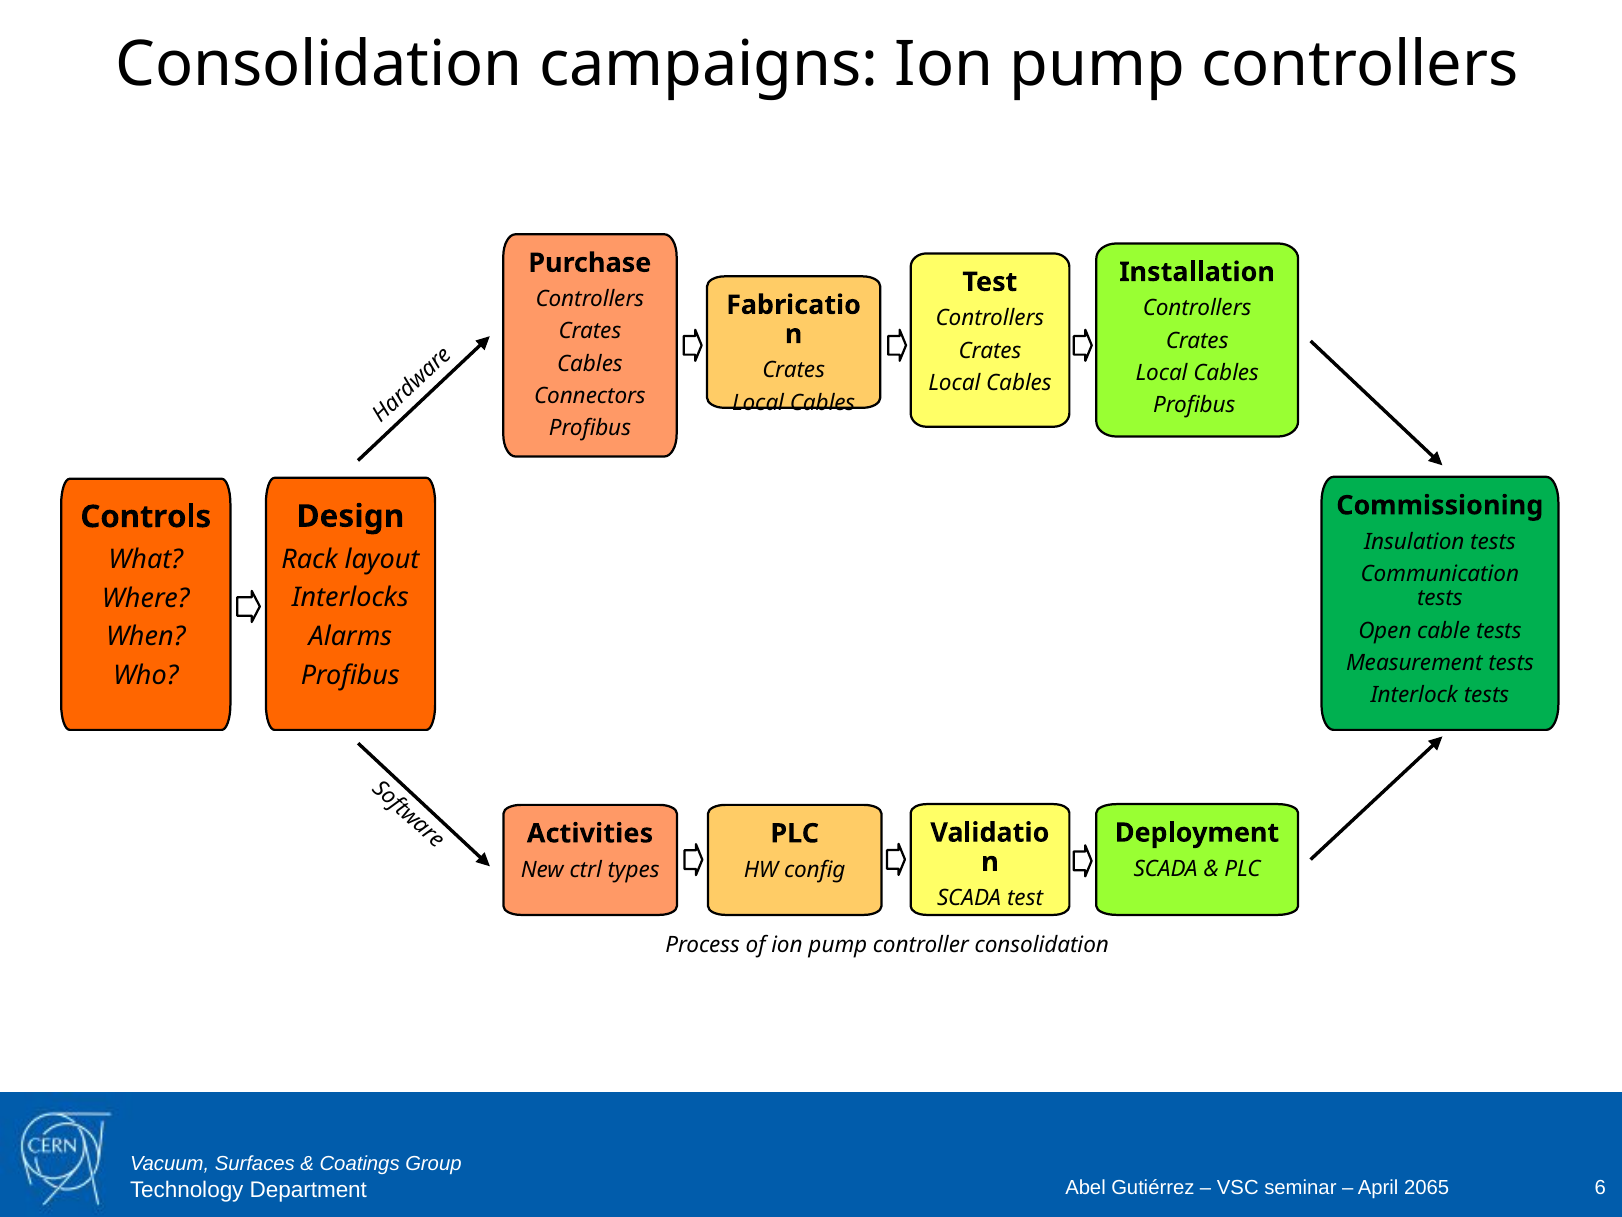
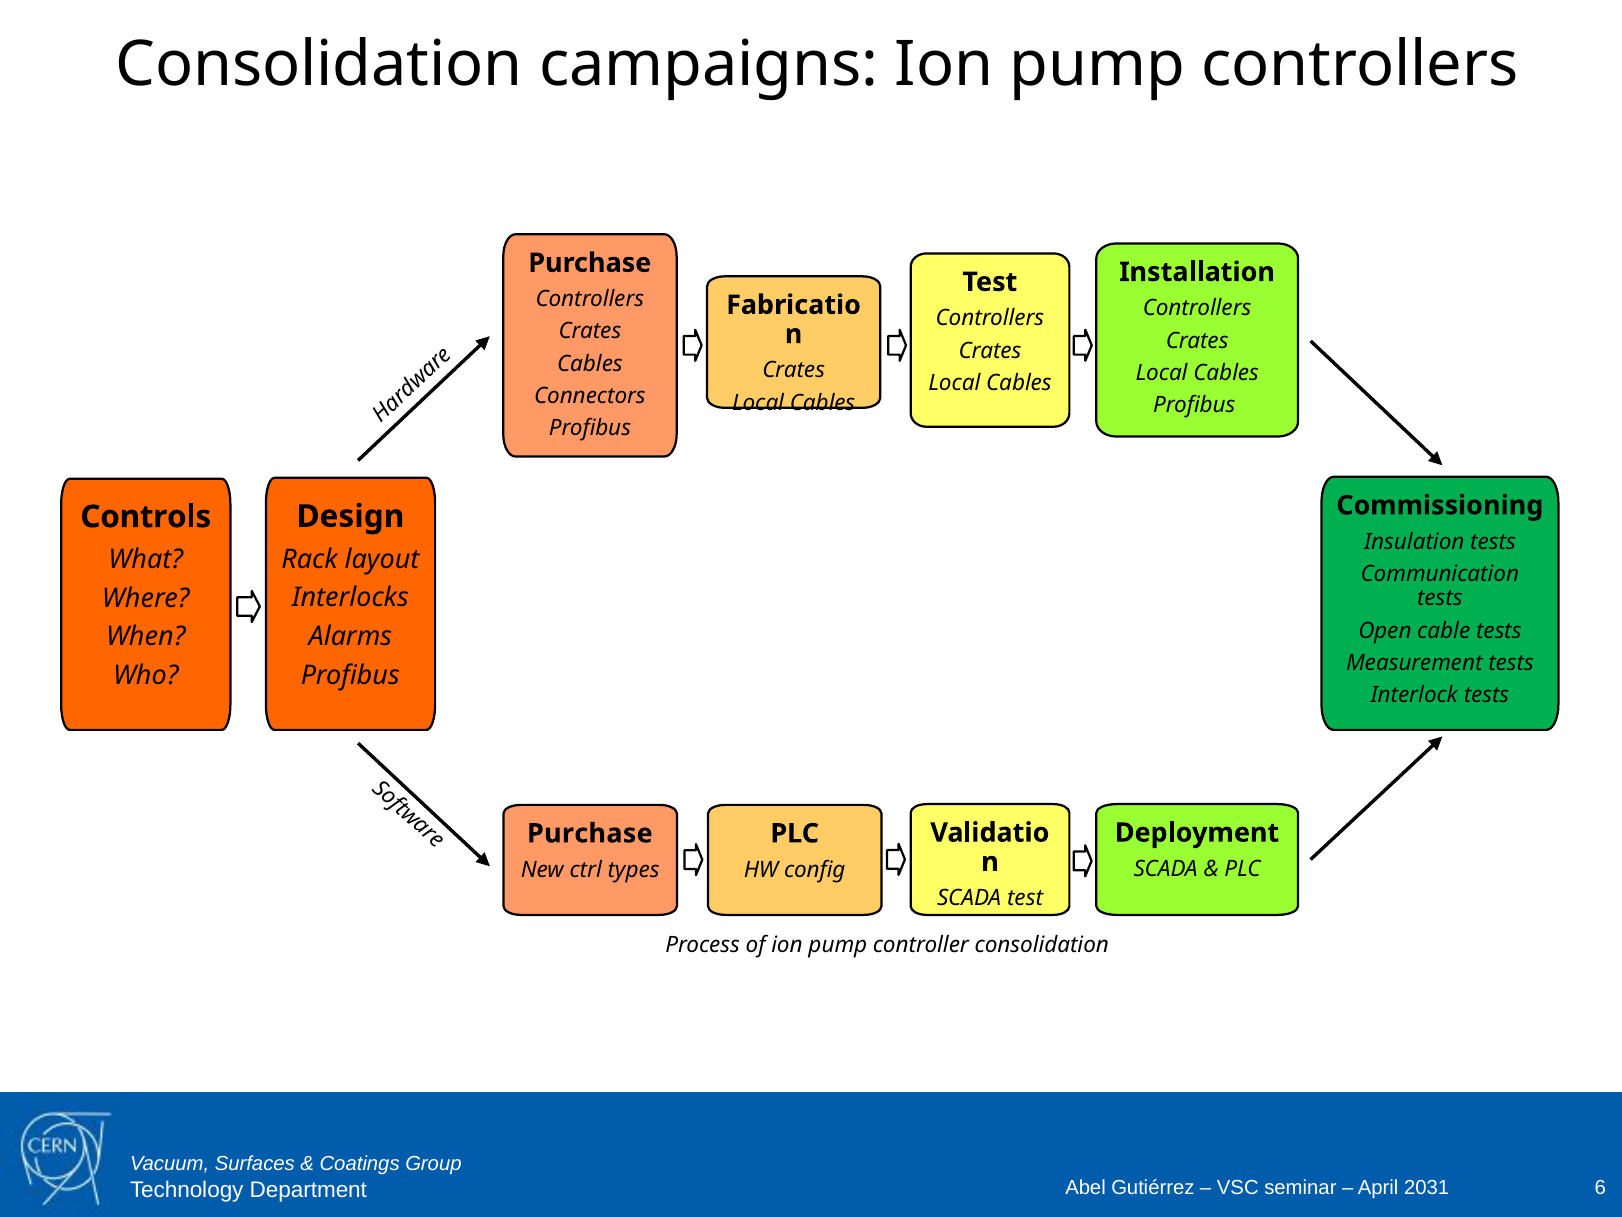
Activities at (590, 833): Activities -> Purchase
2065: 2065 -> 2031
